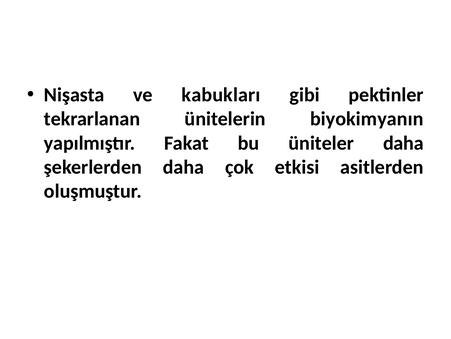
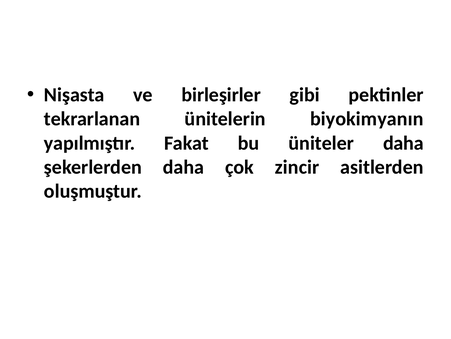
kabukları: kabukları -> birleşirler
etkisi: etkisi -> zincir
